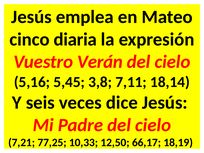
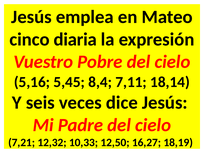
Verán: Verán -> Pobre
3,8: 3,8 -> 8,4
77,25: 77,25 -> 12,32
66,17: 66,17 -> 16,27
